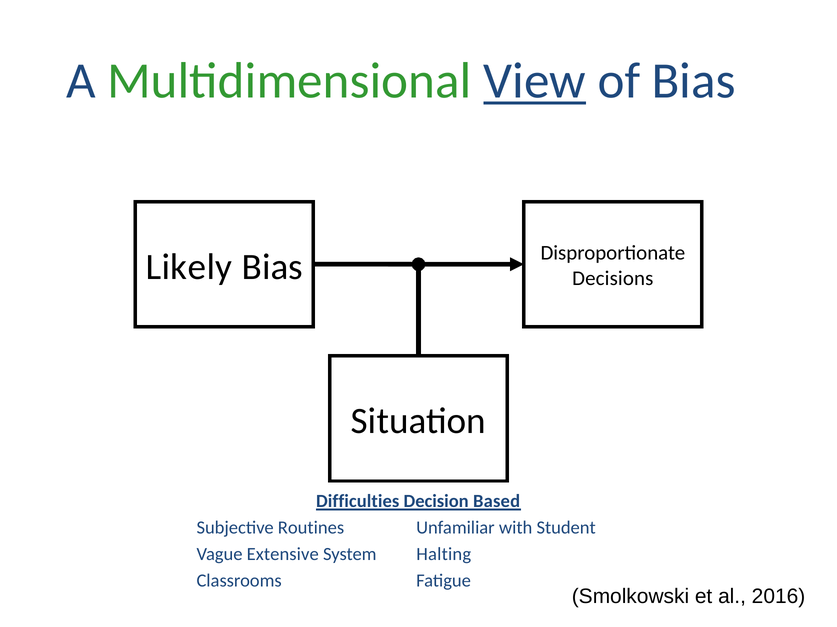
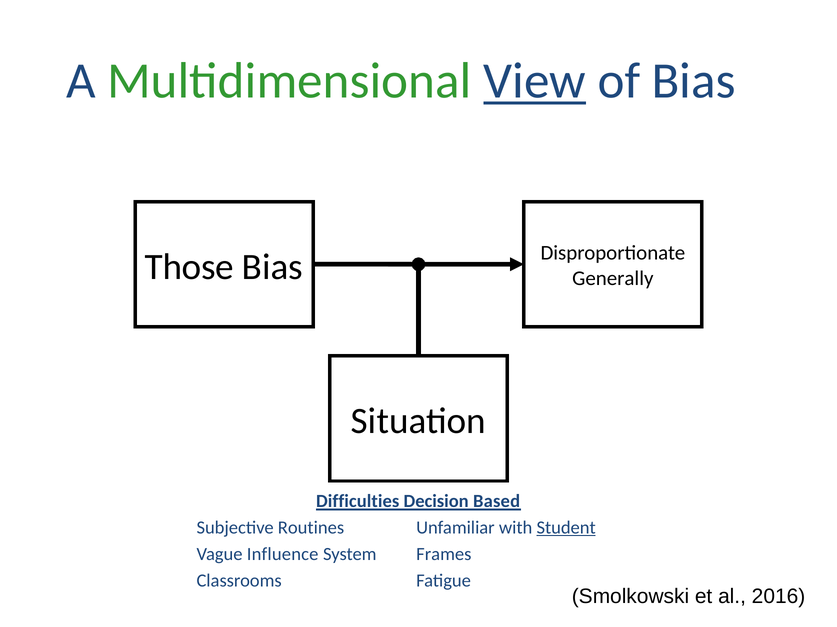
Likely: Likely -> Those
Decisions: Decisions -> Generally
Student underline: none -> present
Extensive: Extensive -> Influence
Halting: Halting -> Frames
